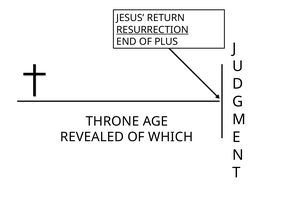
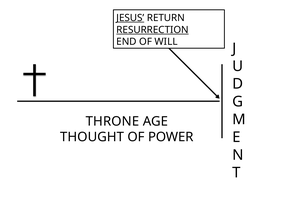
JESUS underline: none -> present
PLUS: PLUS -> WILL
REVEALED: REVEALED -> THOUGHT
WHICH: WHICH -> POWER
